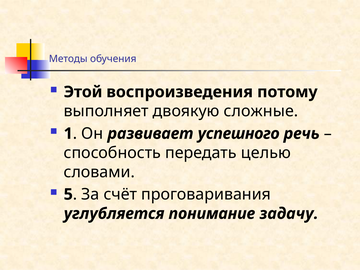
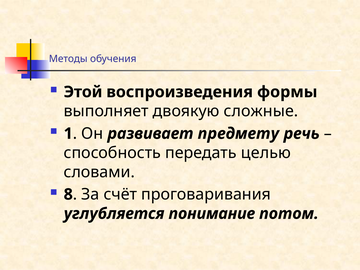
потому: потому -> формы
успешного: успешного -> предмету
5: 5 -> 8
задачу: задачу -> потом
